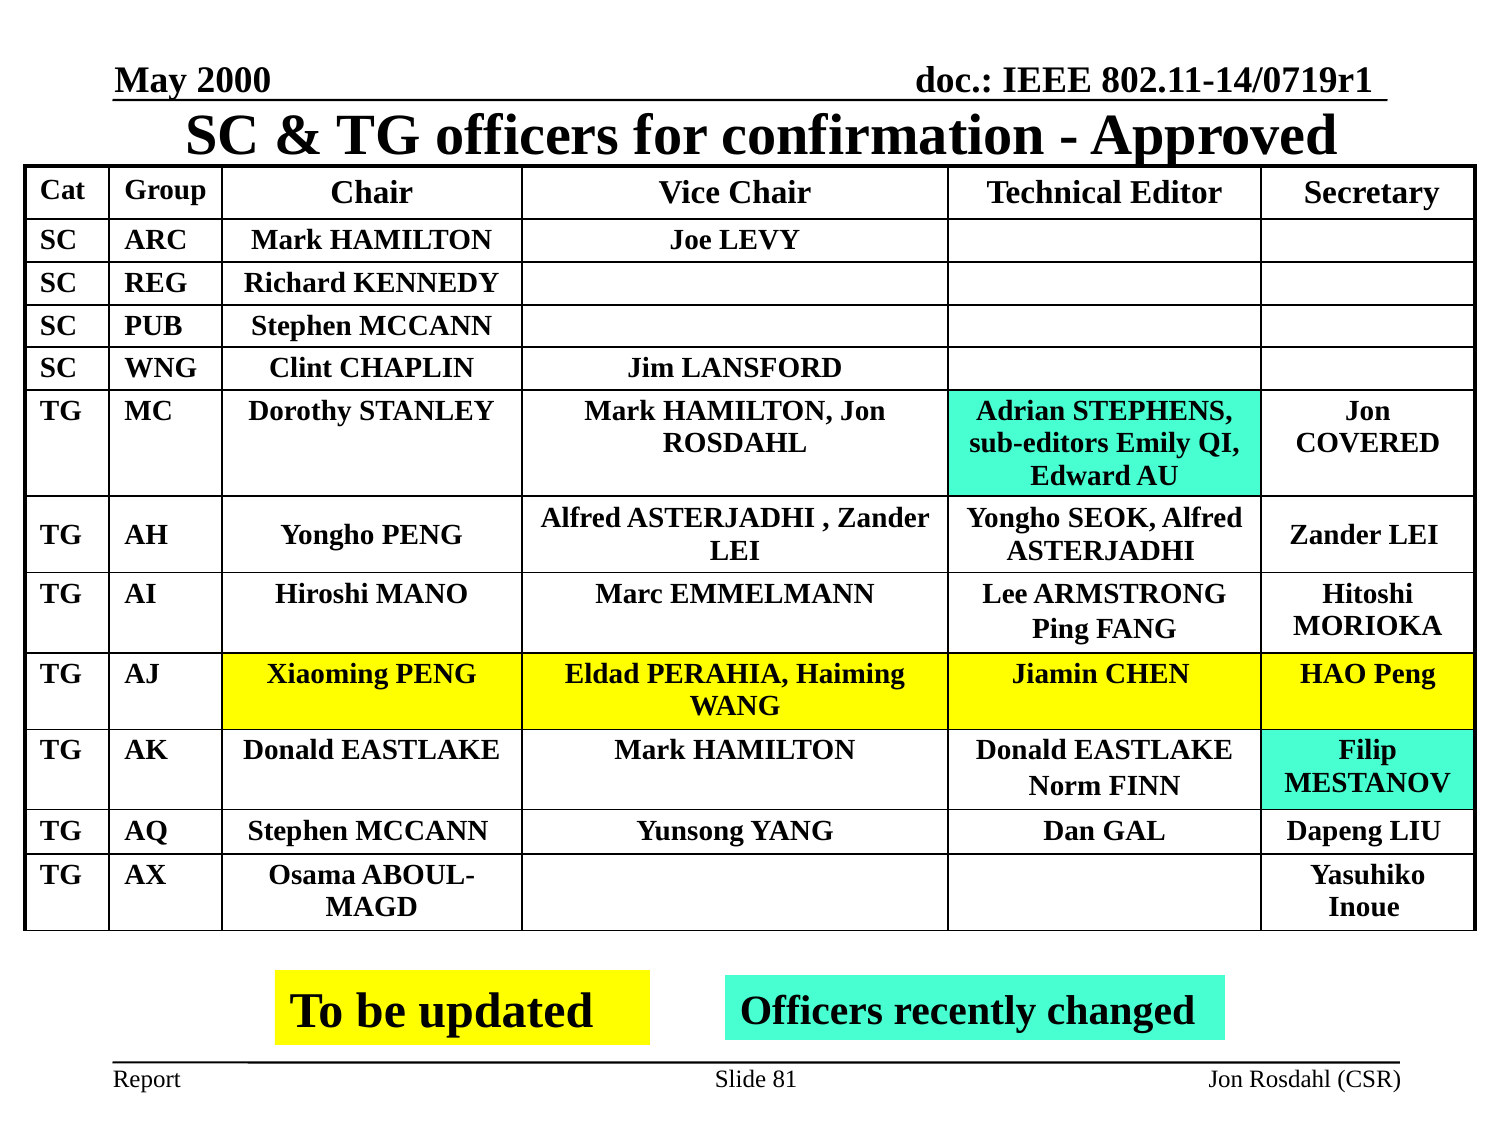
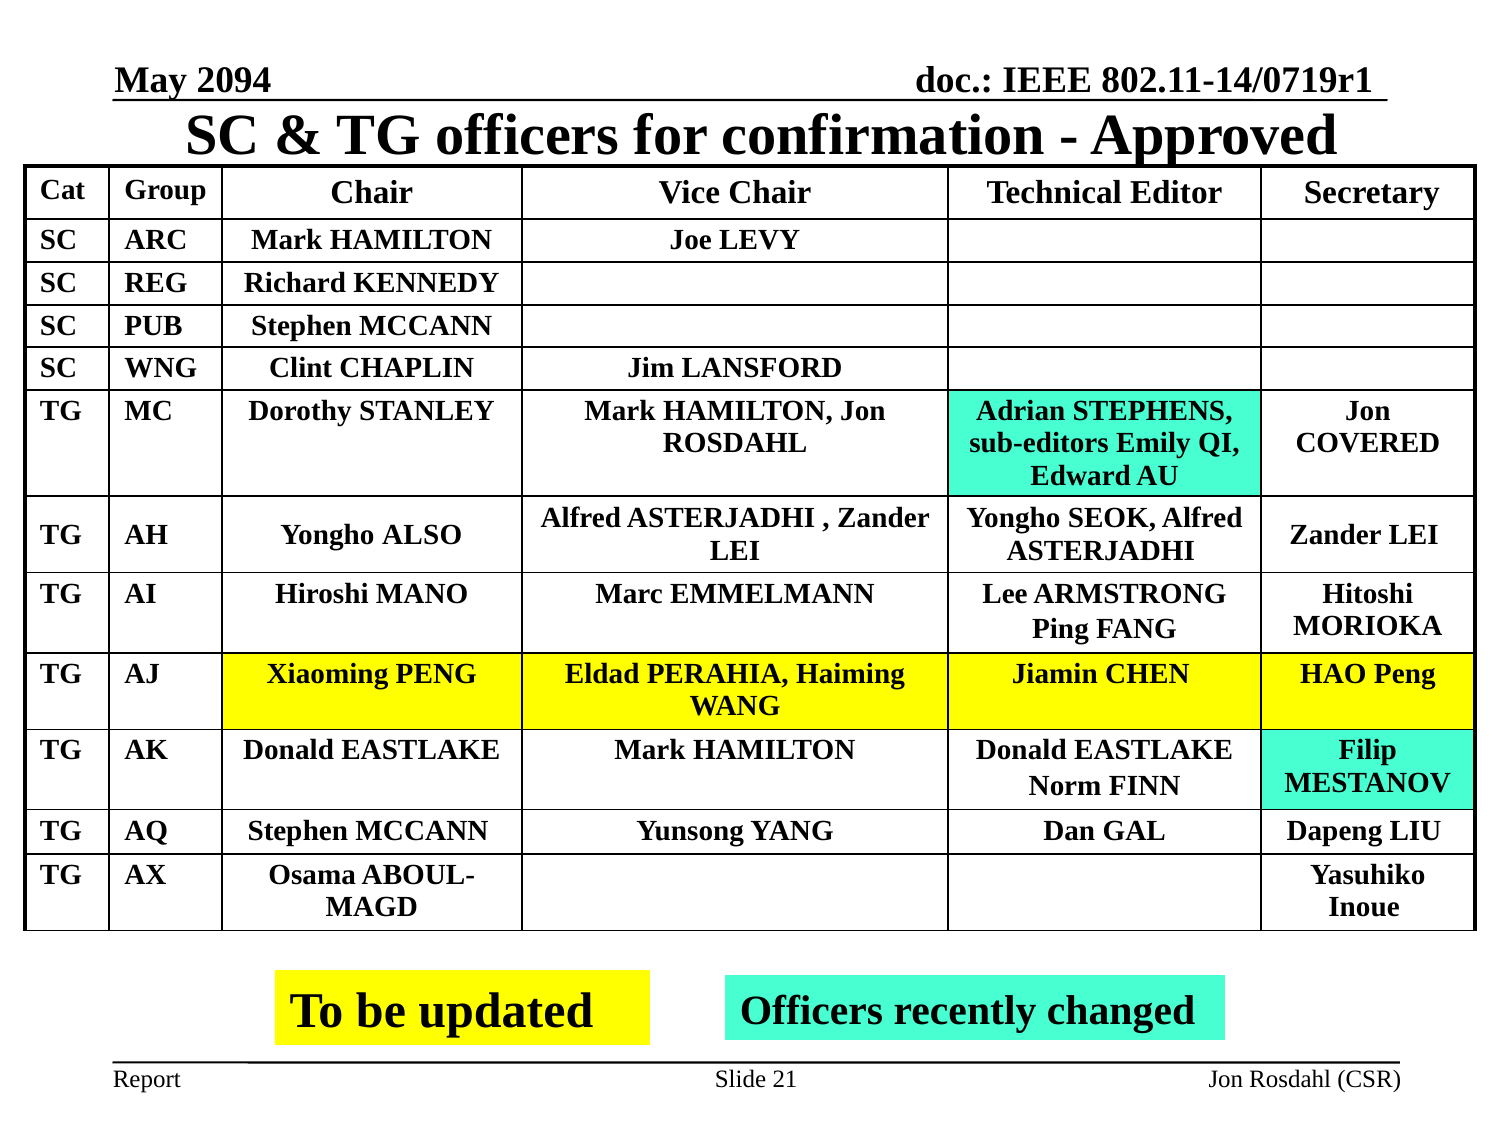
2000: 2000 -> 2094
Yongho PENG: PENG -> ALSO
81: 81 -> 21
